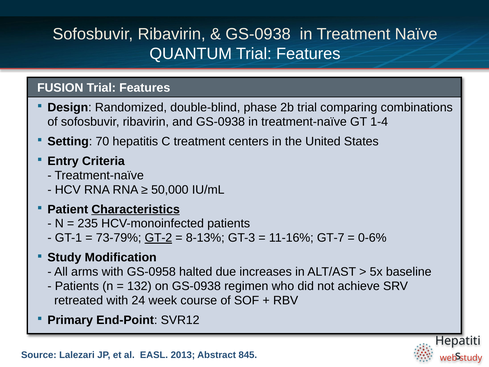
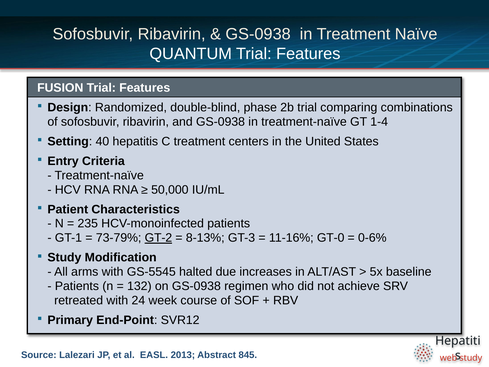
70: 70 -> 40
Characteristics underline: present -> none
GT-7: GT-7 -> GT-0
GS-0958: GS-0958 -> GS-5545
